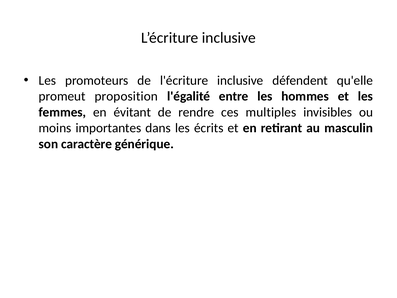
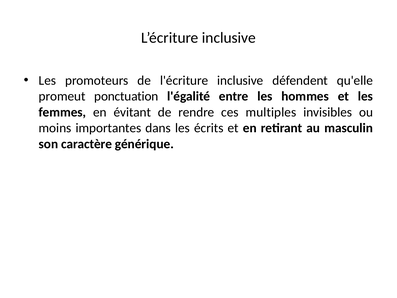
proposition: proposition -> ponctuation
